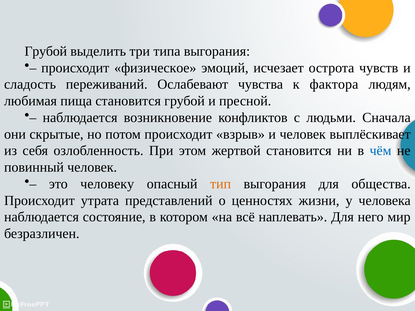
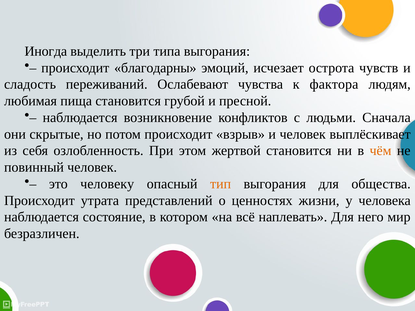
Грубой at (46, 51): Грубой -> Иногда
физическое: физическое -> благодарны
чём colour: blue -> orange
